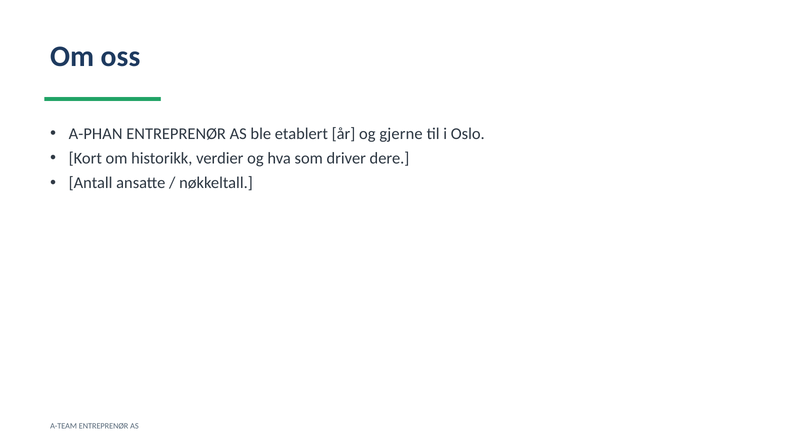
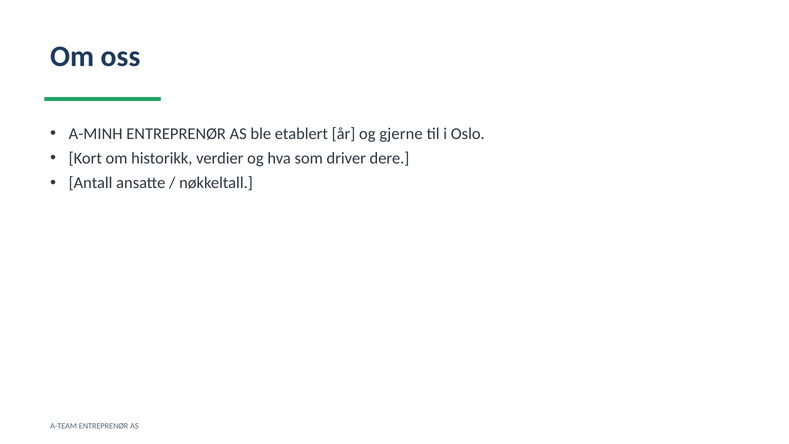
A-PHAN: A-PHAN -> A-MINH
